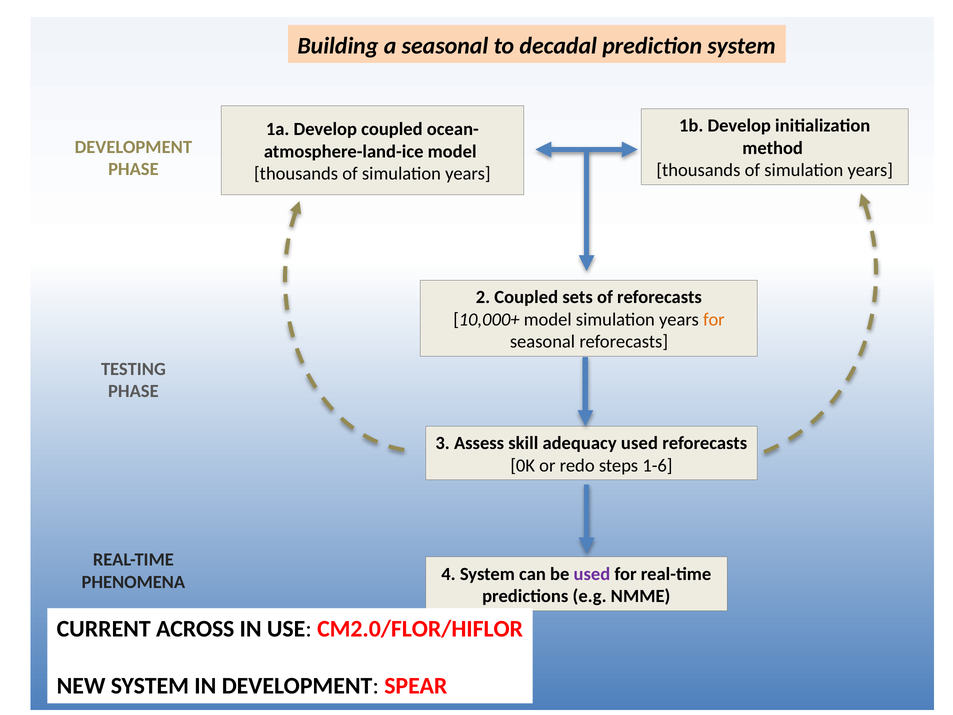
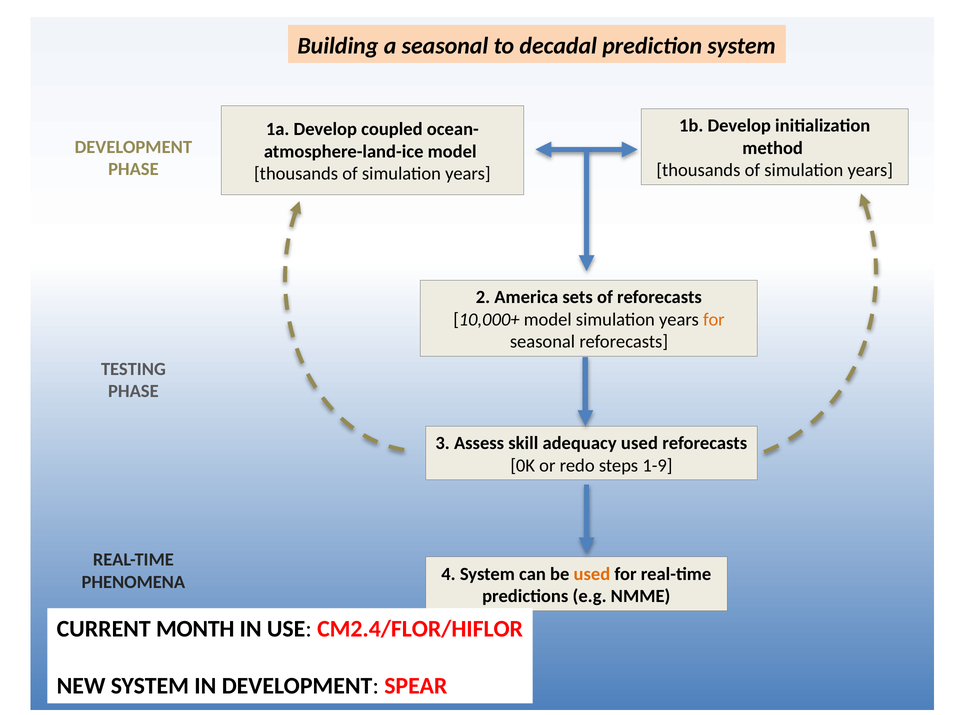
2 Coupled: Coupled -> America
1-6: 1-6 -> 1-9
used at (592, 574) colour: purple -> orange
ACROSS: ACROSS -> MONTH
CM2.0/FLOR/HIFLOR: CM2.0/FLOR/HIFLOR -> CM2.4/FLOR/HIFLOR
